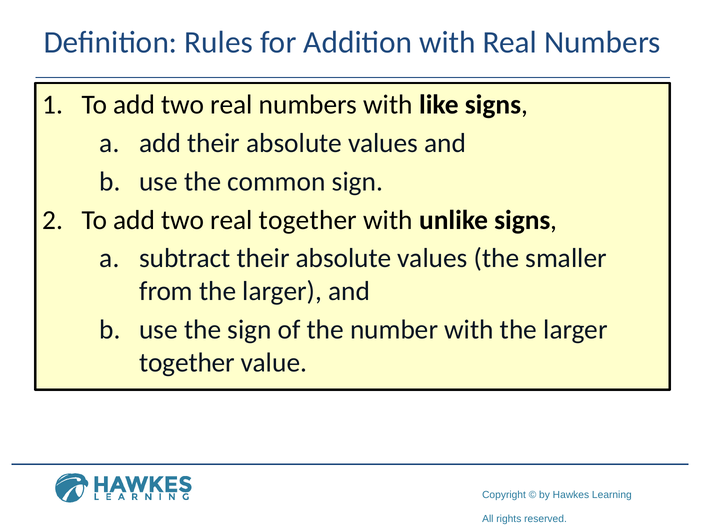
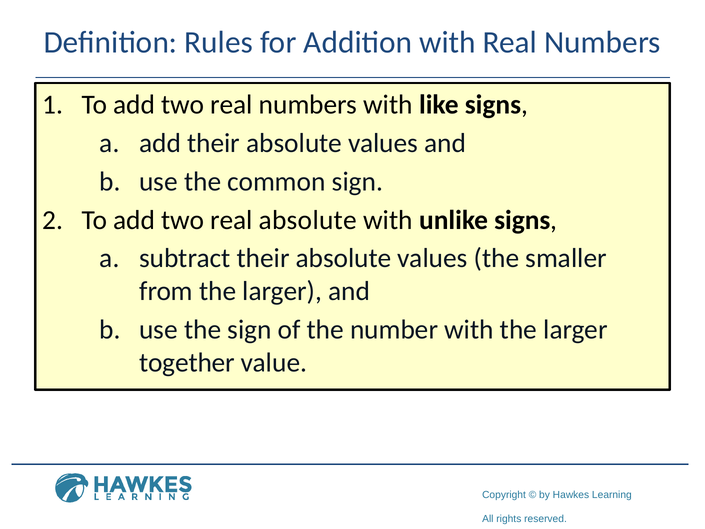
real together: together -> absolute
